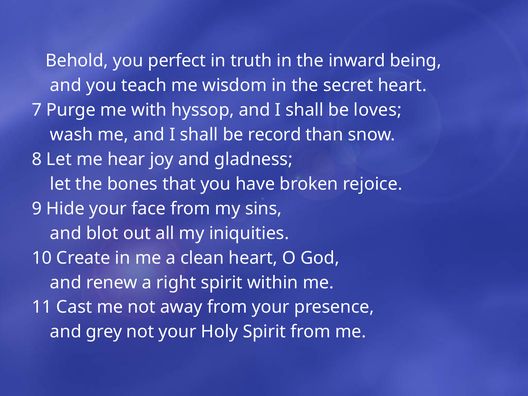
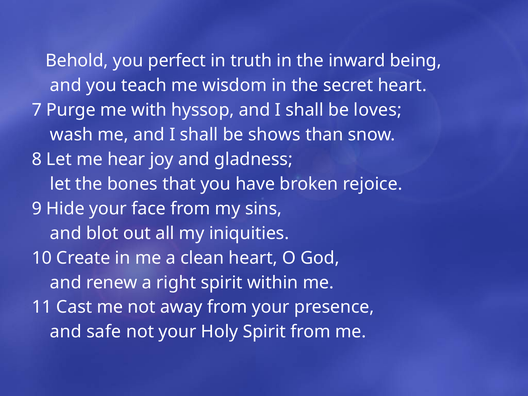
record: record -> shows
grey: grey -> safe
